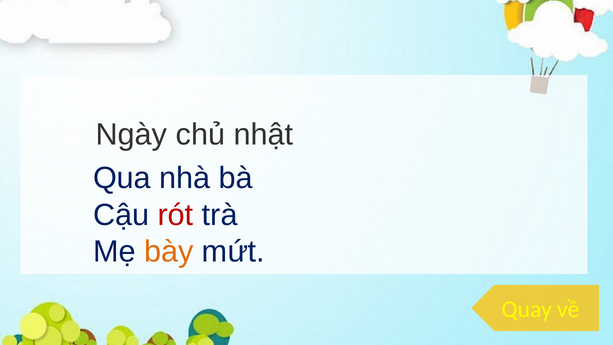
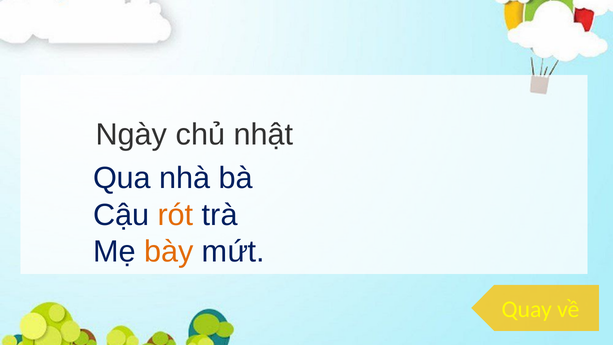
rót colour: red -> orange
